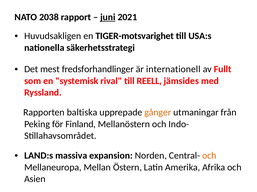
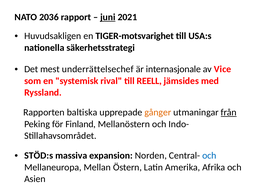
2038: 2038 -> 2036
fredsforhandlinger: fredsforhandlinger -> underrättelsechef
internationell: internationell -> internasjonale
Fullt: Fullt -> Vice
från underline: none -> present
LAND:s: LAND:s -> STÖD:s
och at (209, 156) colour: orange -> blue
